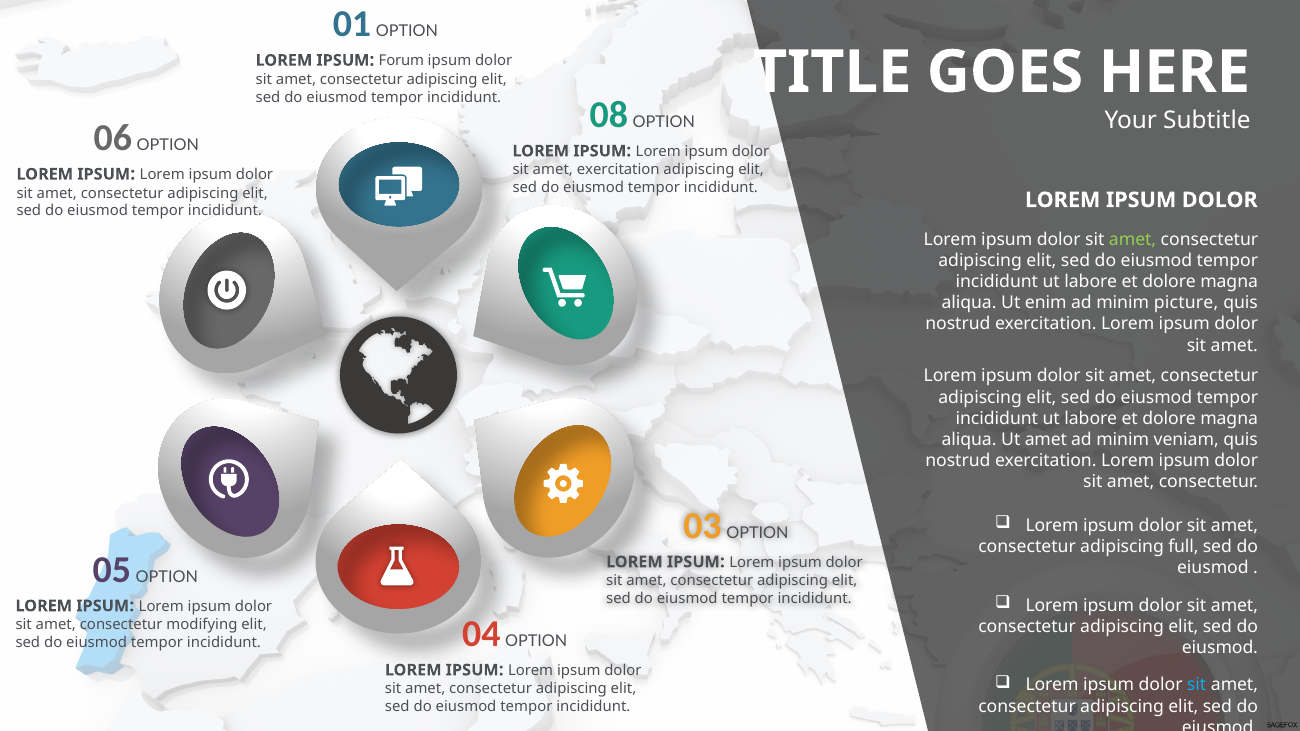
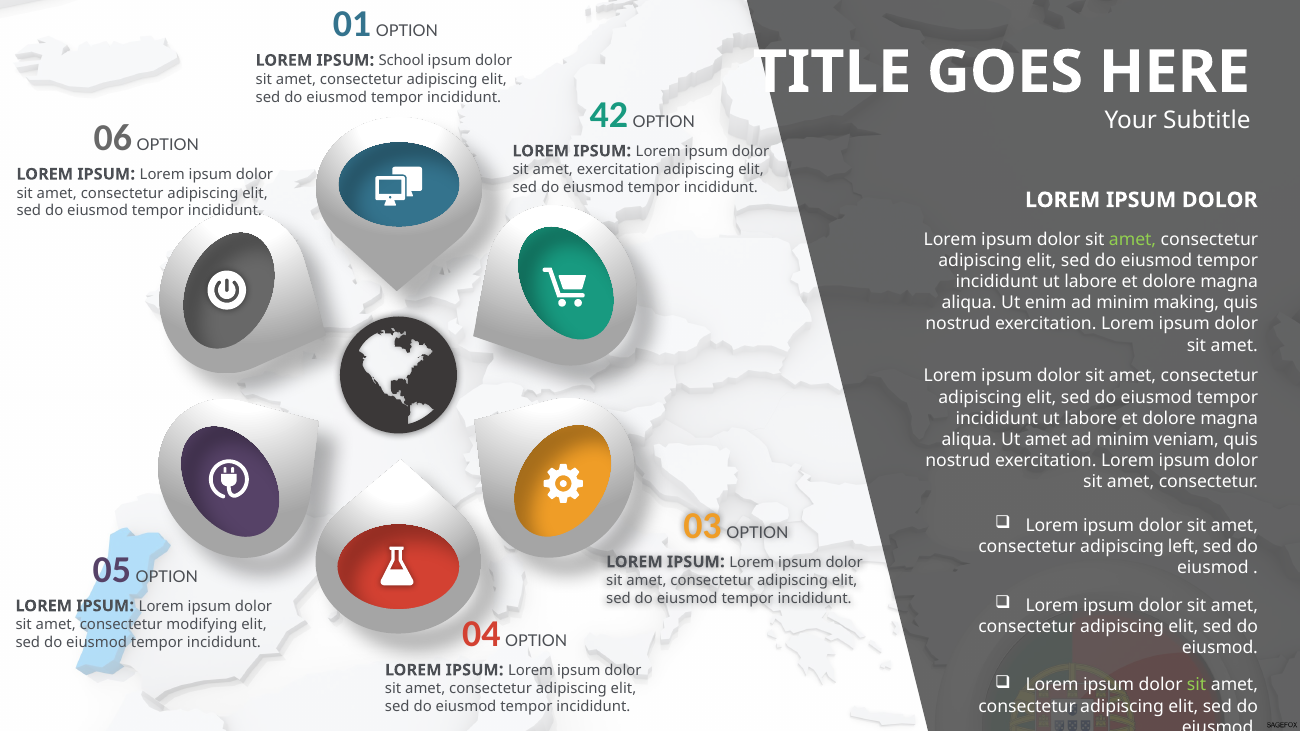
Forum: Forum -> School
08: 08 -> 42
picture: picture -> making
full: full -> left
sit at (1197, 685) colour: light blue -> light green
